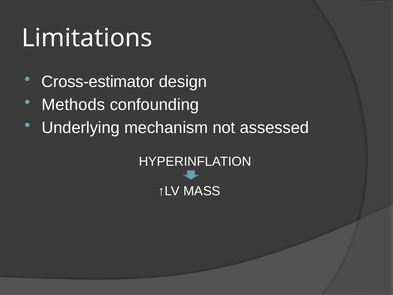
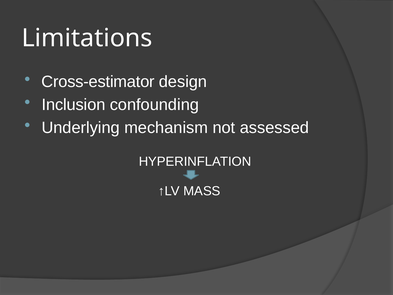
Methods: Methods -> Inclusion
